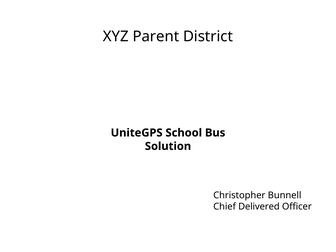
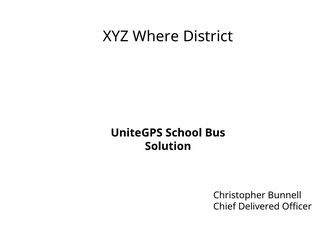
Parent: Parent -> Where
